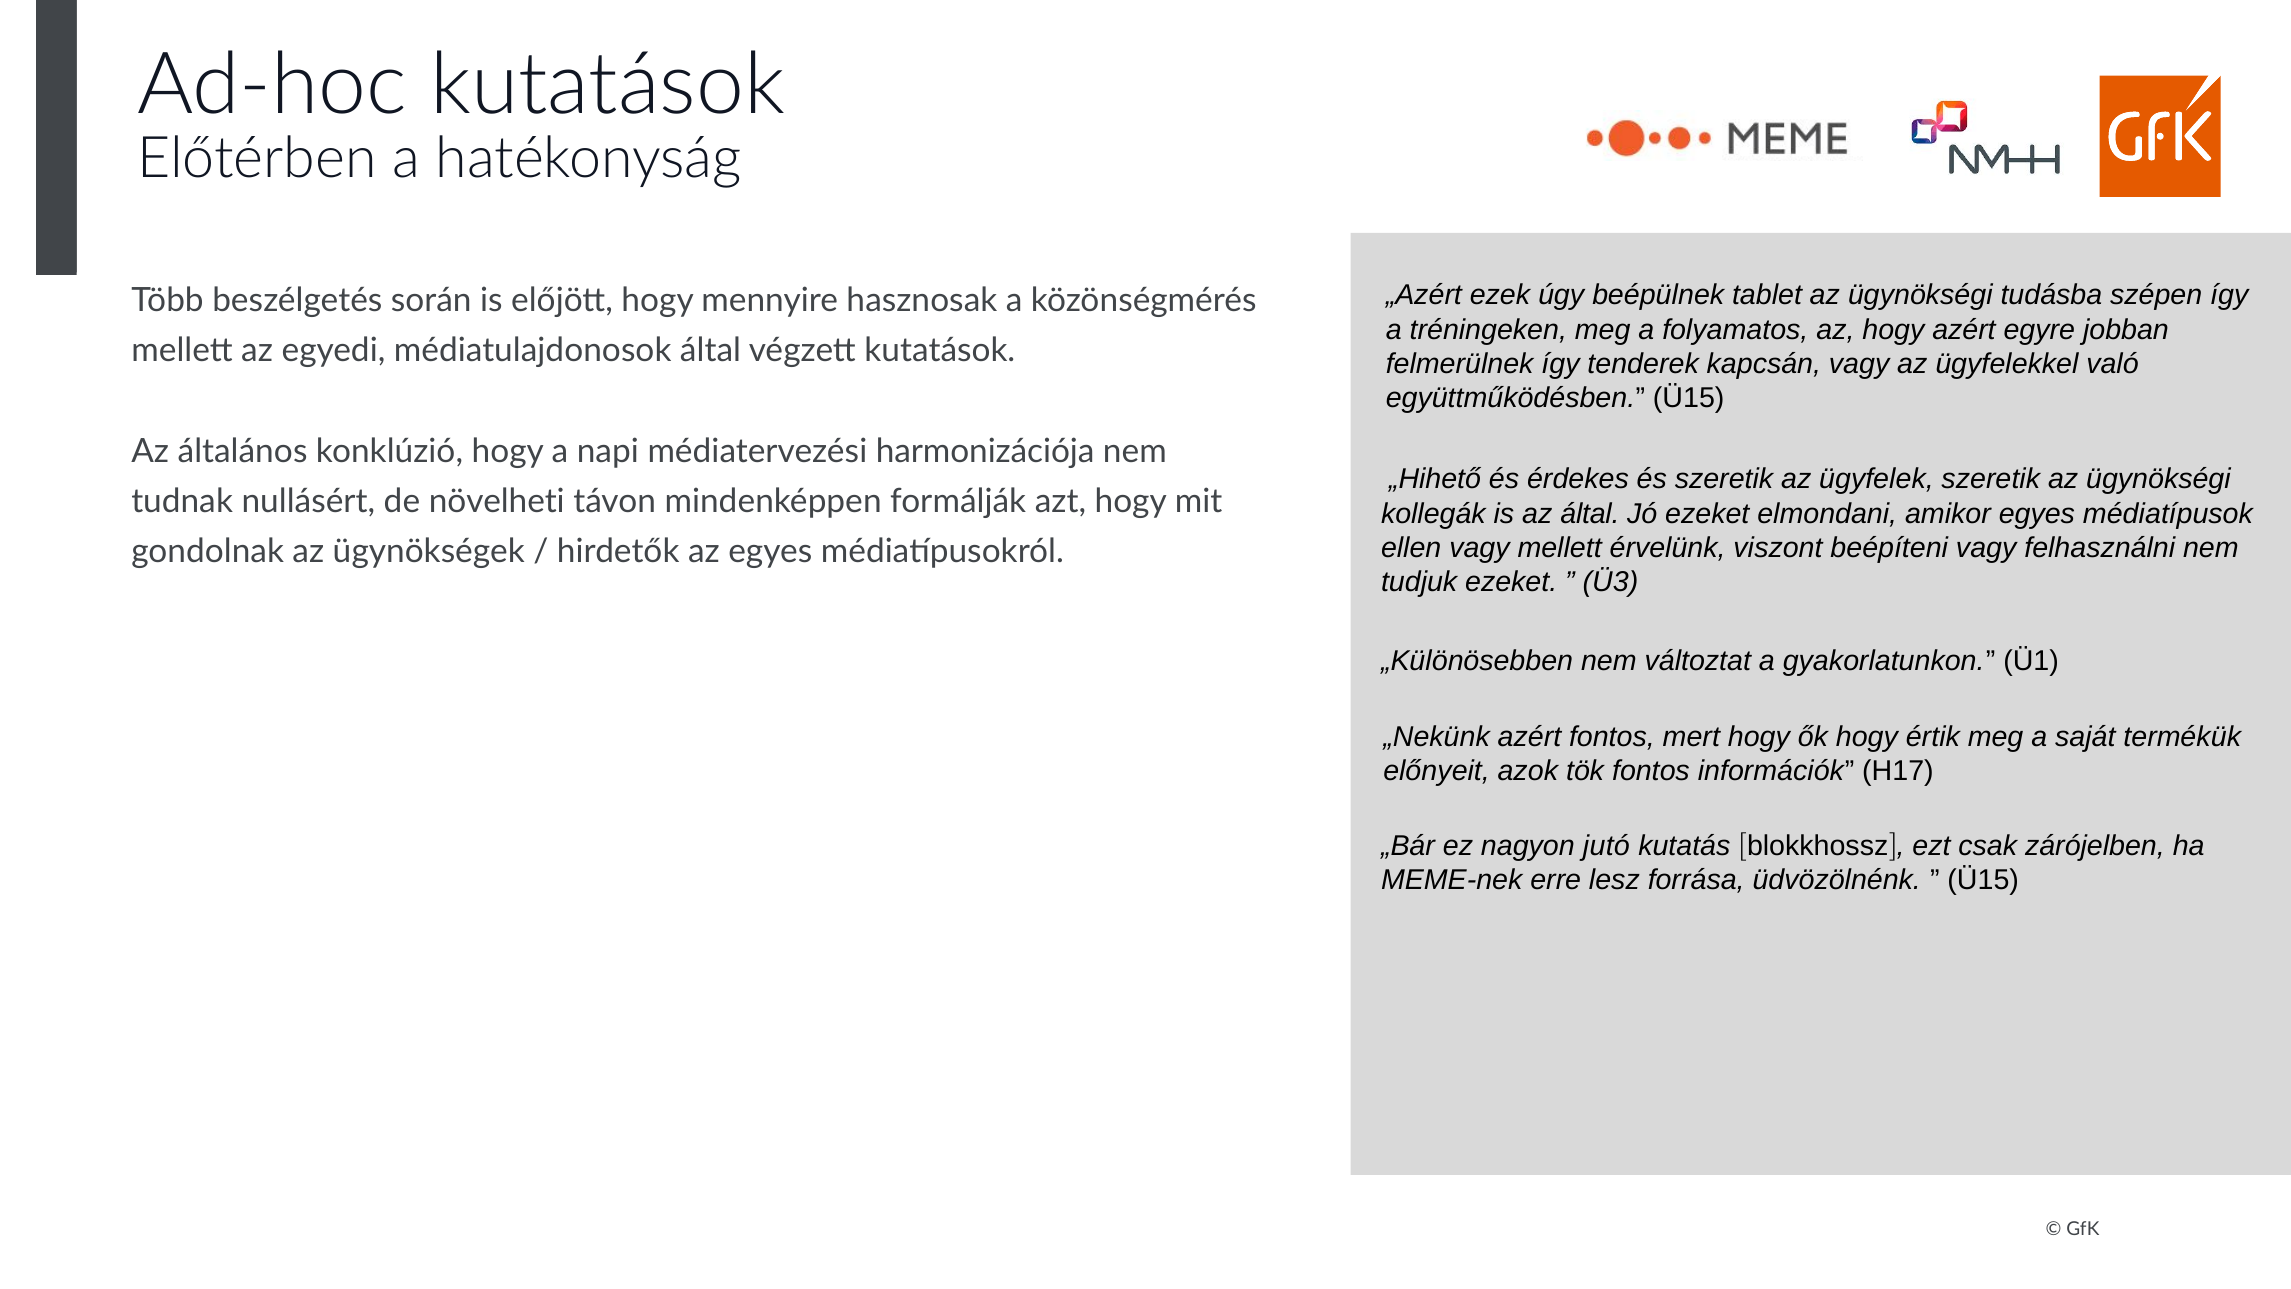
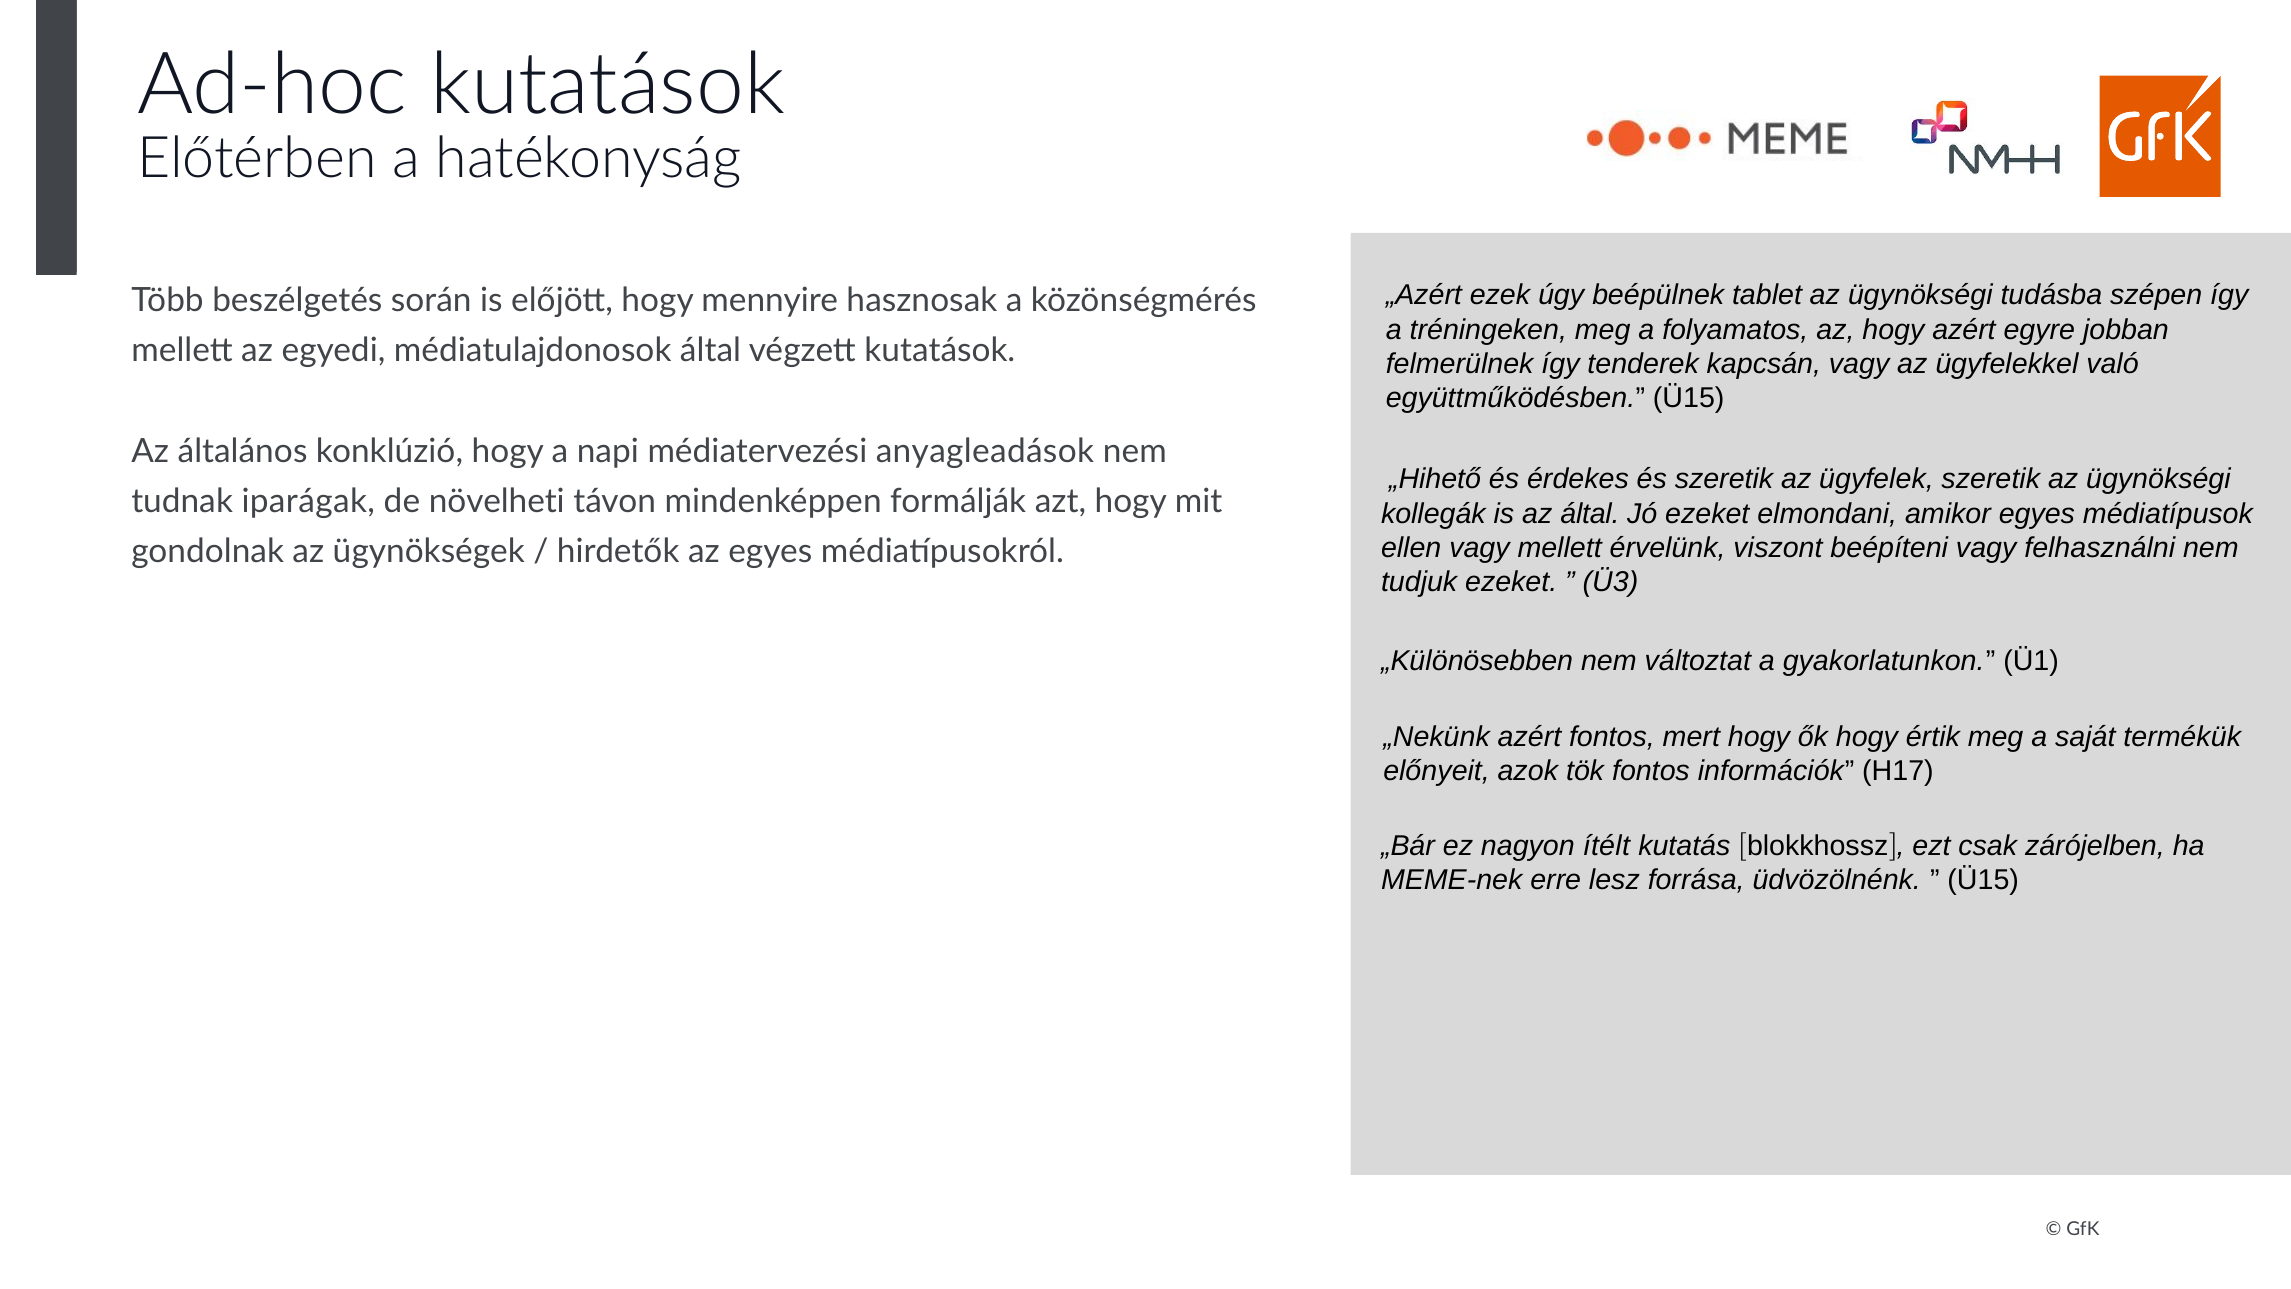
harmonizációja: harmonizációja -> anyagleadások
nullásért: nullásért -> iparágak
jutó: jutó -> ítélt
